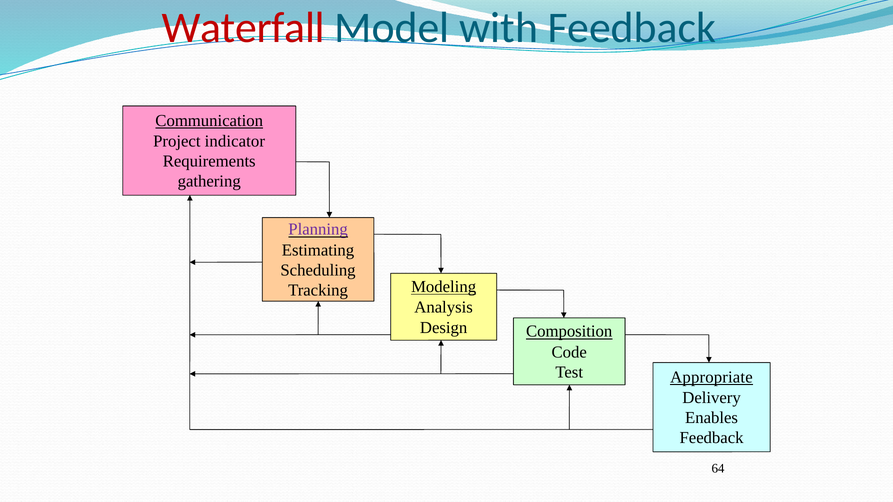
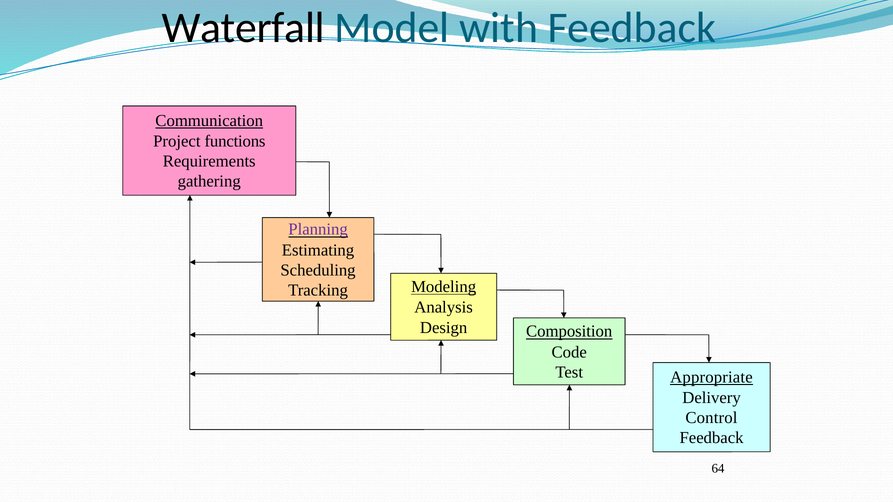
Waterfall colour: red -> black
indicator: indicator -> functions
Enables: Enables -> Control
